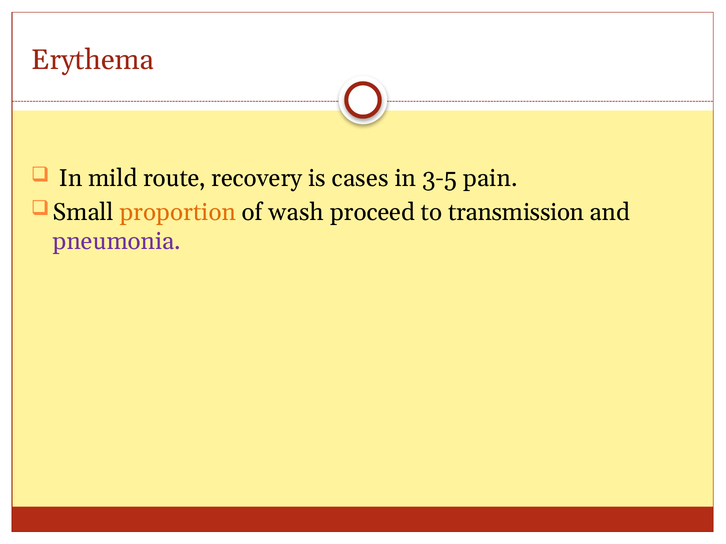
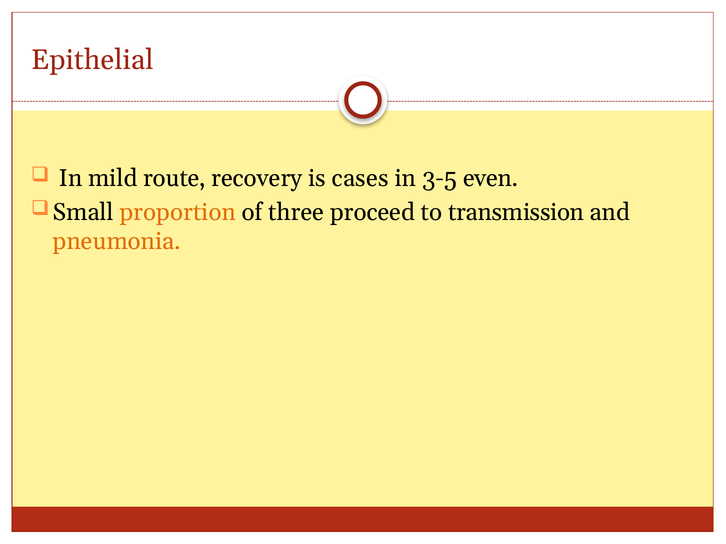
Erythema: Erythema -> Epithelial
pain: pain -> even
wash: wash -> three
pneumonia colour: purple -> orange
